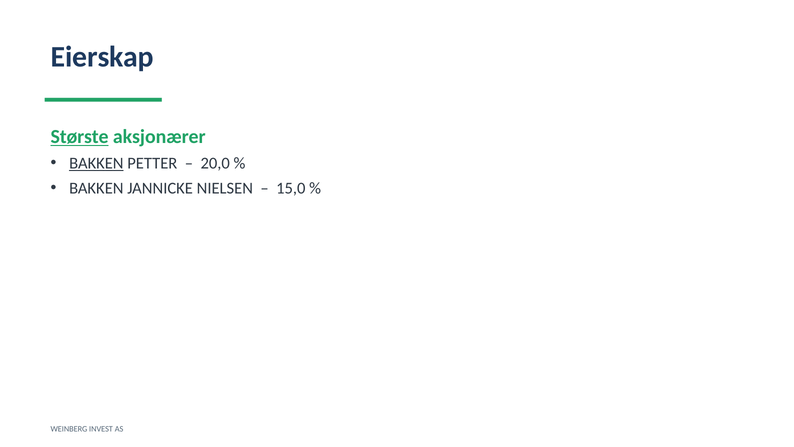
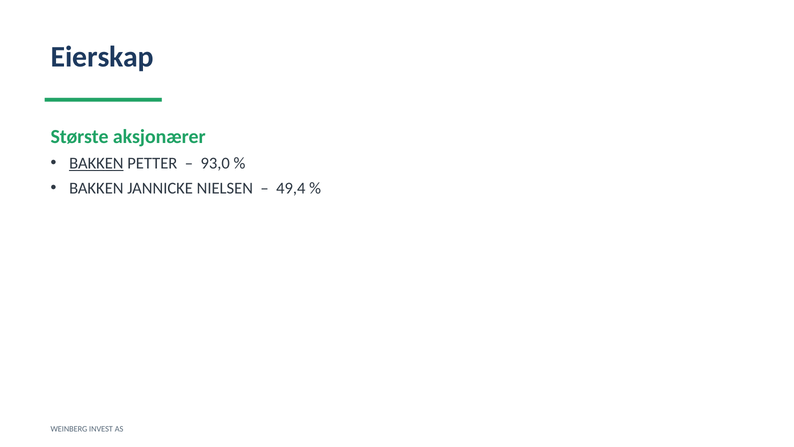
Største underline: present -> none
20,0: 20,0 -> 93,0
15,0: 15,0 -> 49,4
